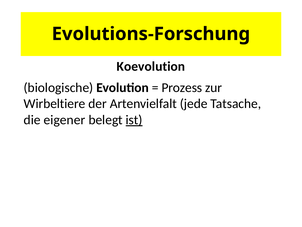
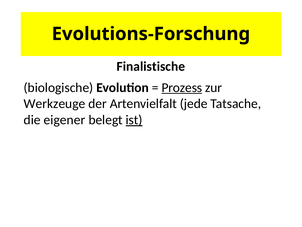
Koevolution: Koevolution -> Finalistische
Prozess underline: none -> present
Wirbeltiere: Wirbeltiere -> Werkzeuge
